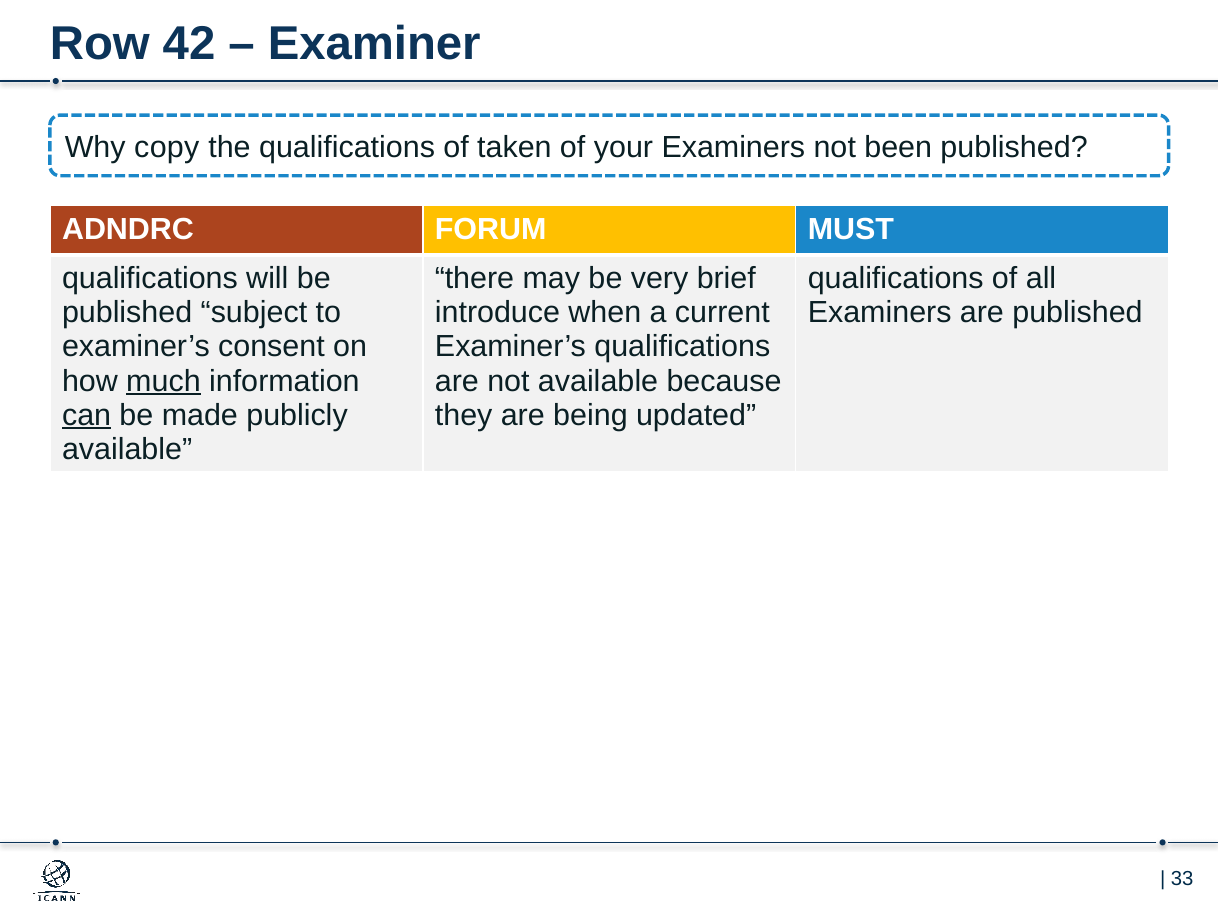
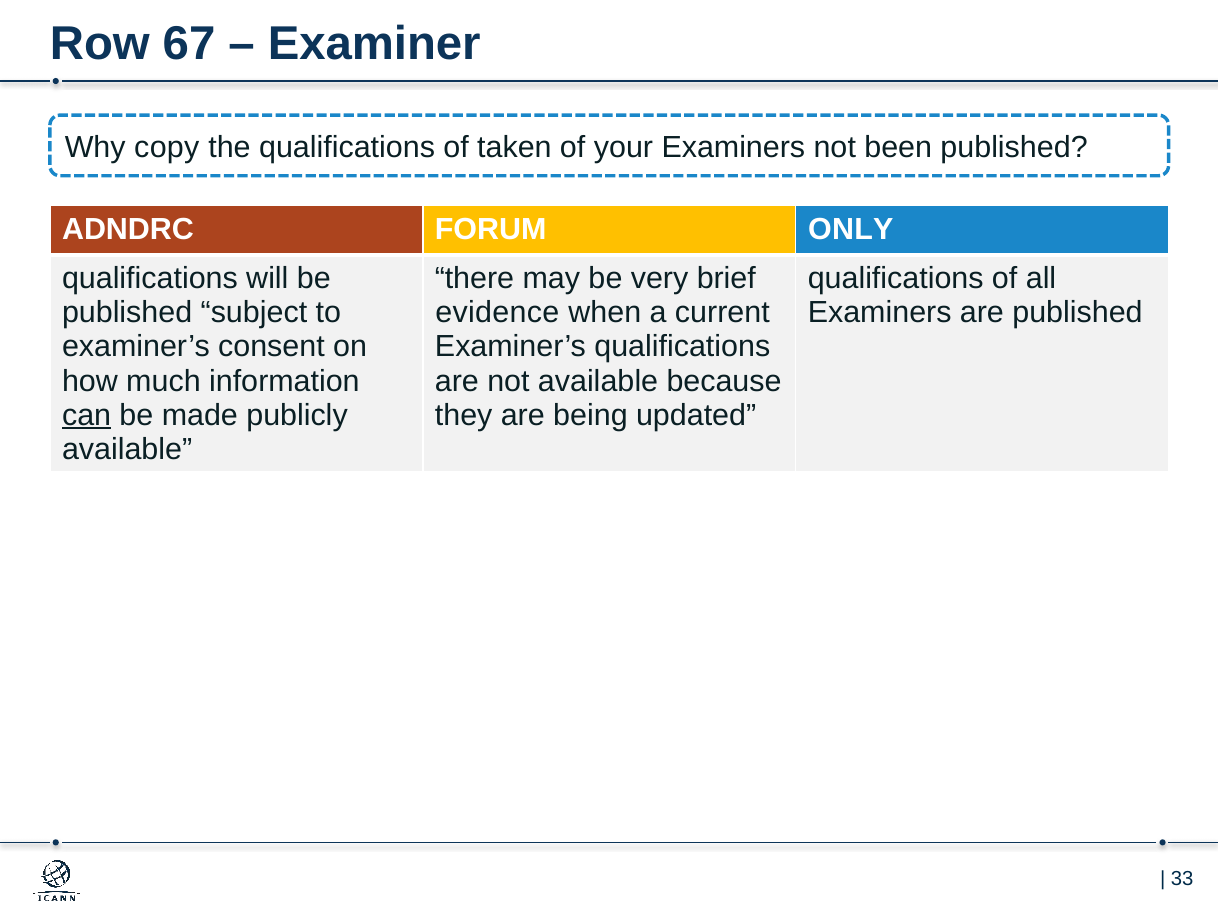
42: 42 -> 67
MUST: MUST -> ONLY
introduce: introduce -> evidence
much underline: present -> none
